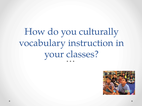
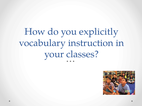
culturally: culturally -> explicitly
